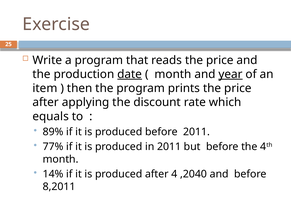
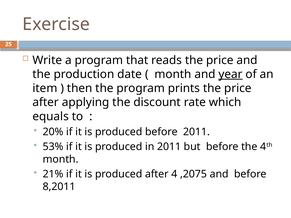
date underline: present -> none
89%: 89% -> 20%
77%: 77% -> 53%
14%: 14% -> 21%
,2040: ,2040 -> ,2075
